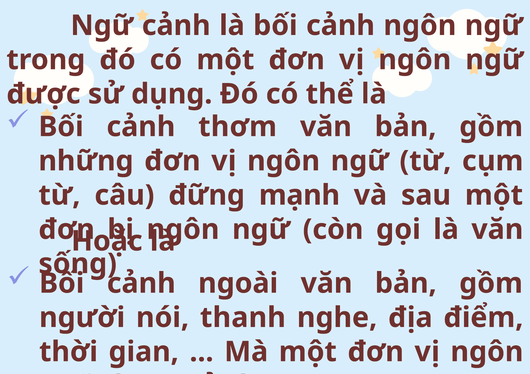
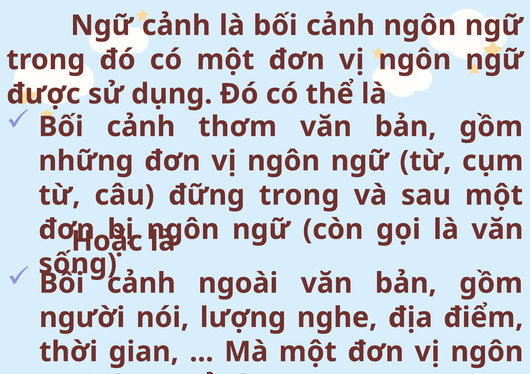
đững mạnh: mạnh -> trong
thanh: thanh -> lượng
